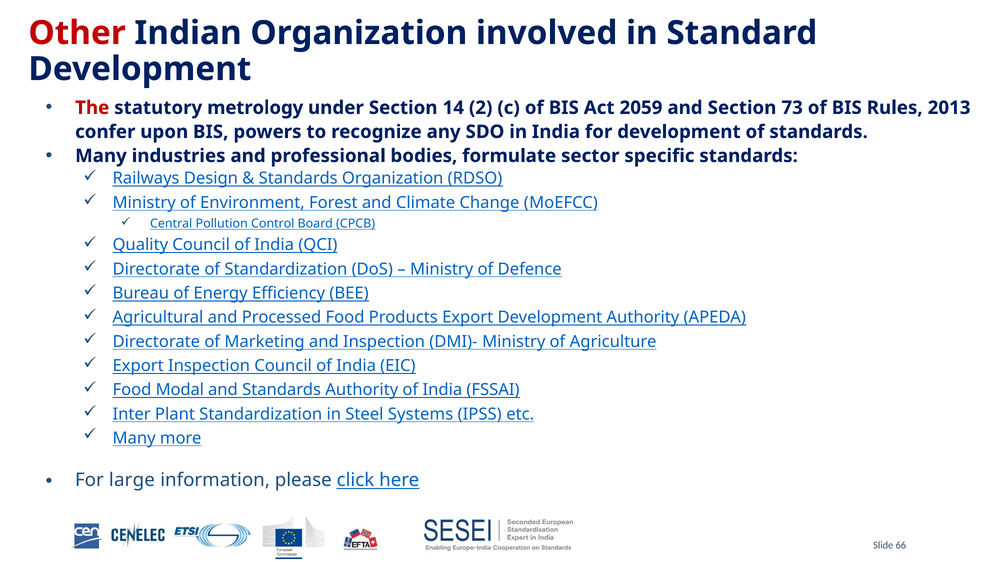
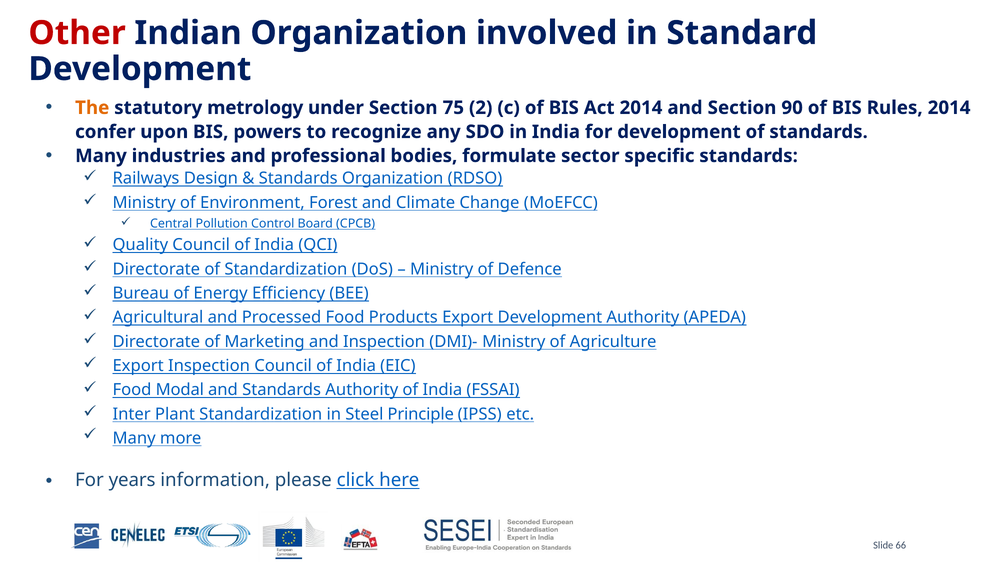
The colour: red -> orange
14: 14 -> 75
Act 2059: 2059 -> 2014
73: 73 -> 90
Rules 2013: 2013 -> 2014
Systems: Systems -> Principle
large: large -> years
